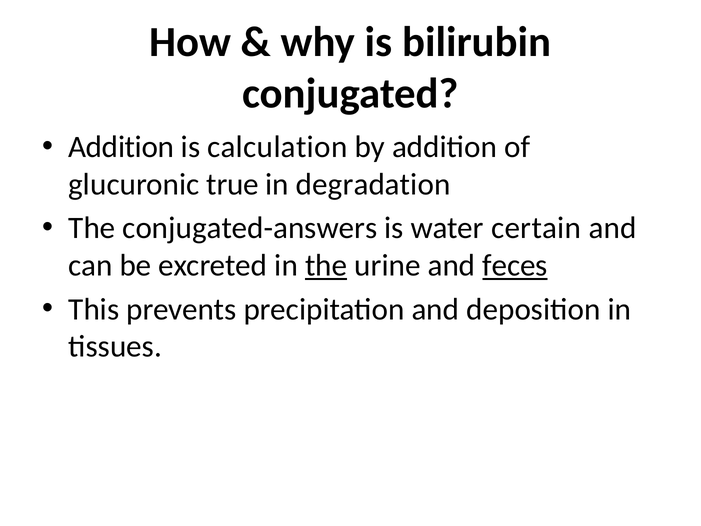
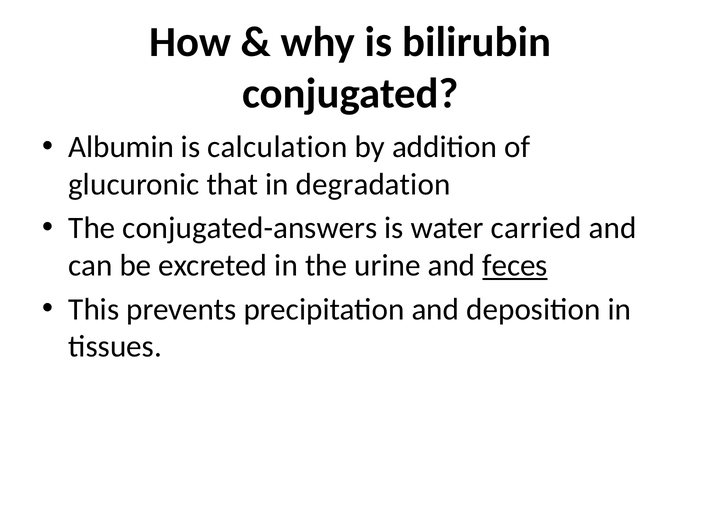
Addition at (121, 147): Addition -> Albumin
true: true -> that
certain: certain -> carried
the at (326, 265) underline: present -> none
